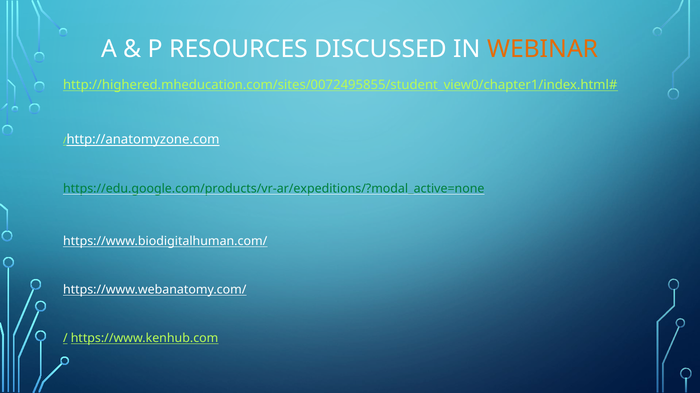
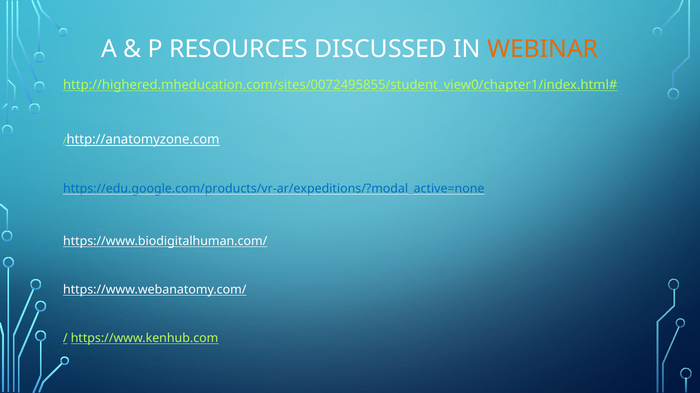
https://edu.google.com/products/vr-ar/expeditions/?modal_active=none colour: green -> blue
